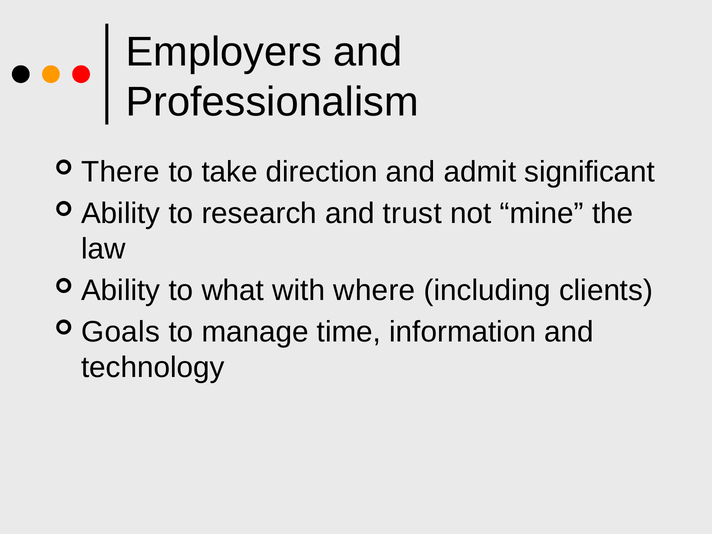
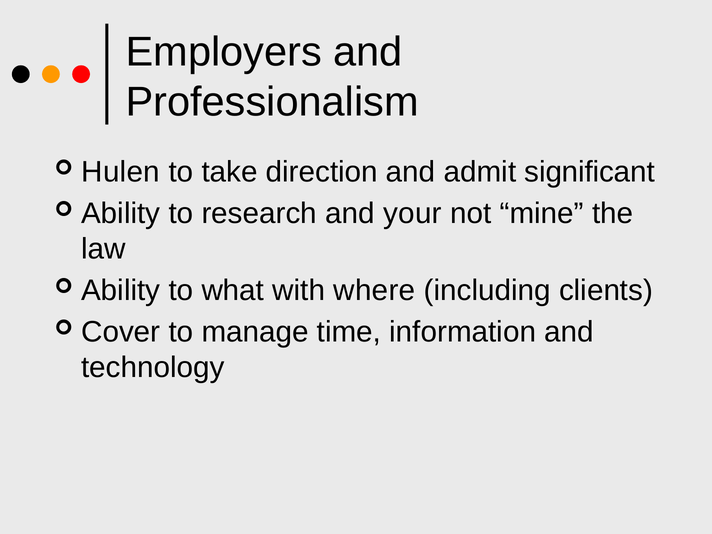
There: There -> Hulen
trust: trust -> your
Goals: Goals -> Cover
